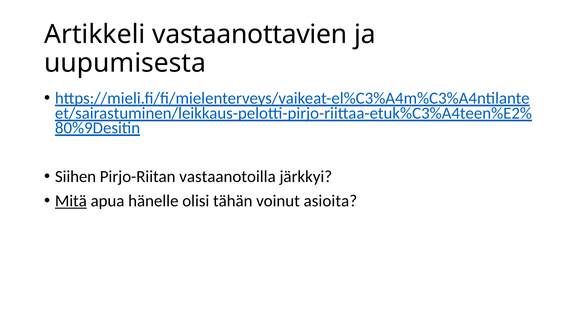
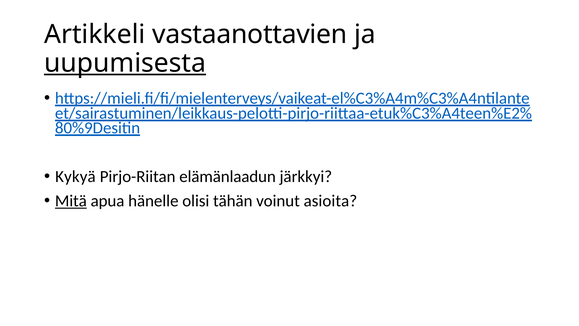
uupumisesta underline: none -> present
Siihen: Siihen -> Kykyä
vastaanotoilla: vastaanotoilla -> elämänlaadun
